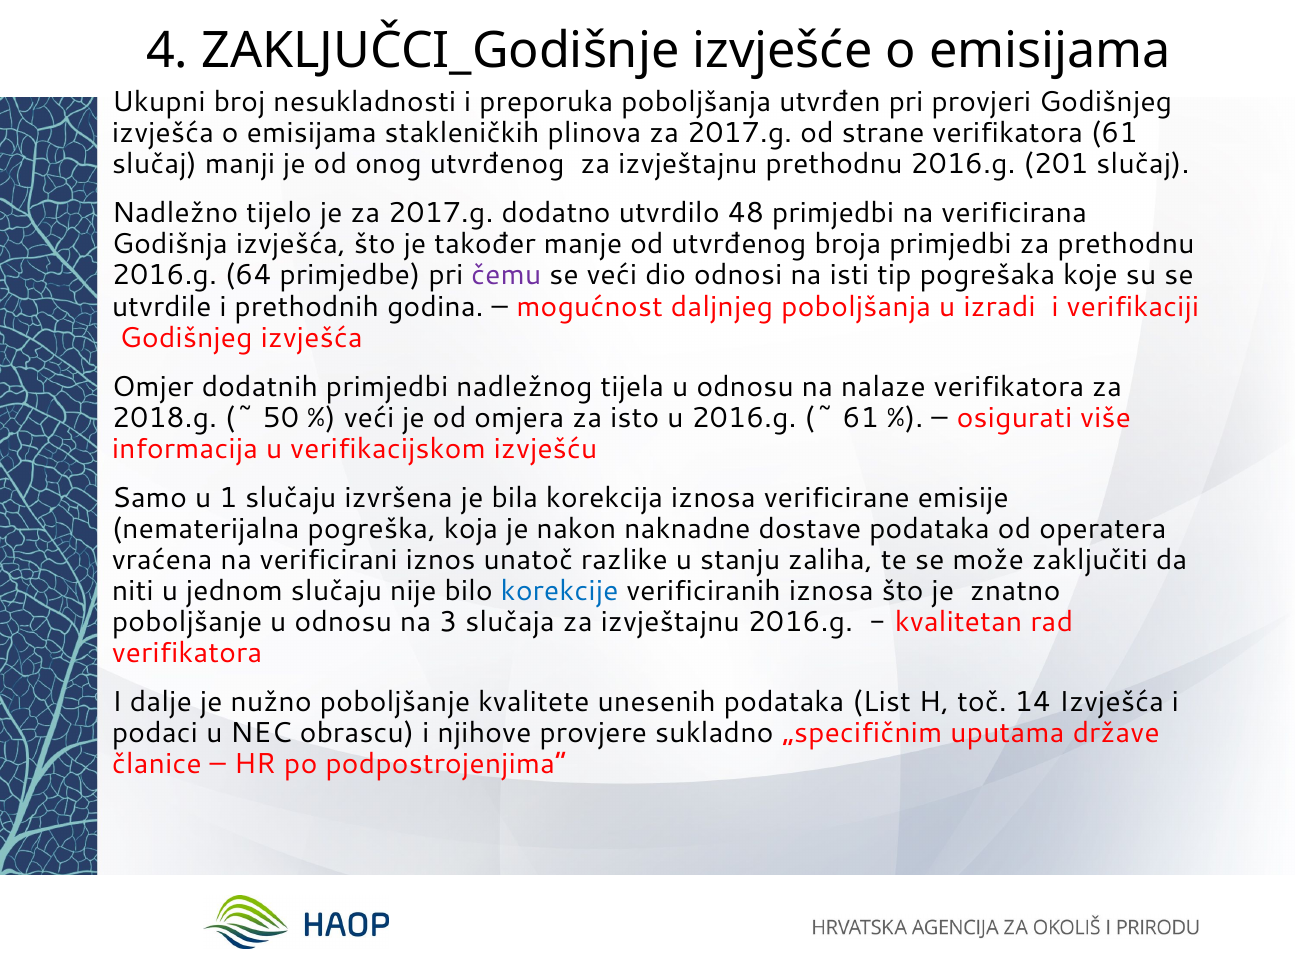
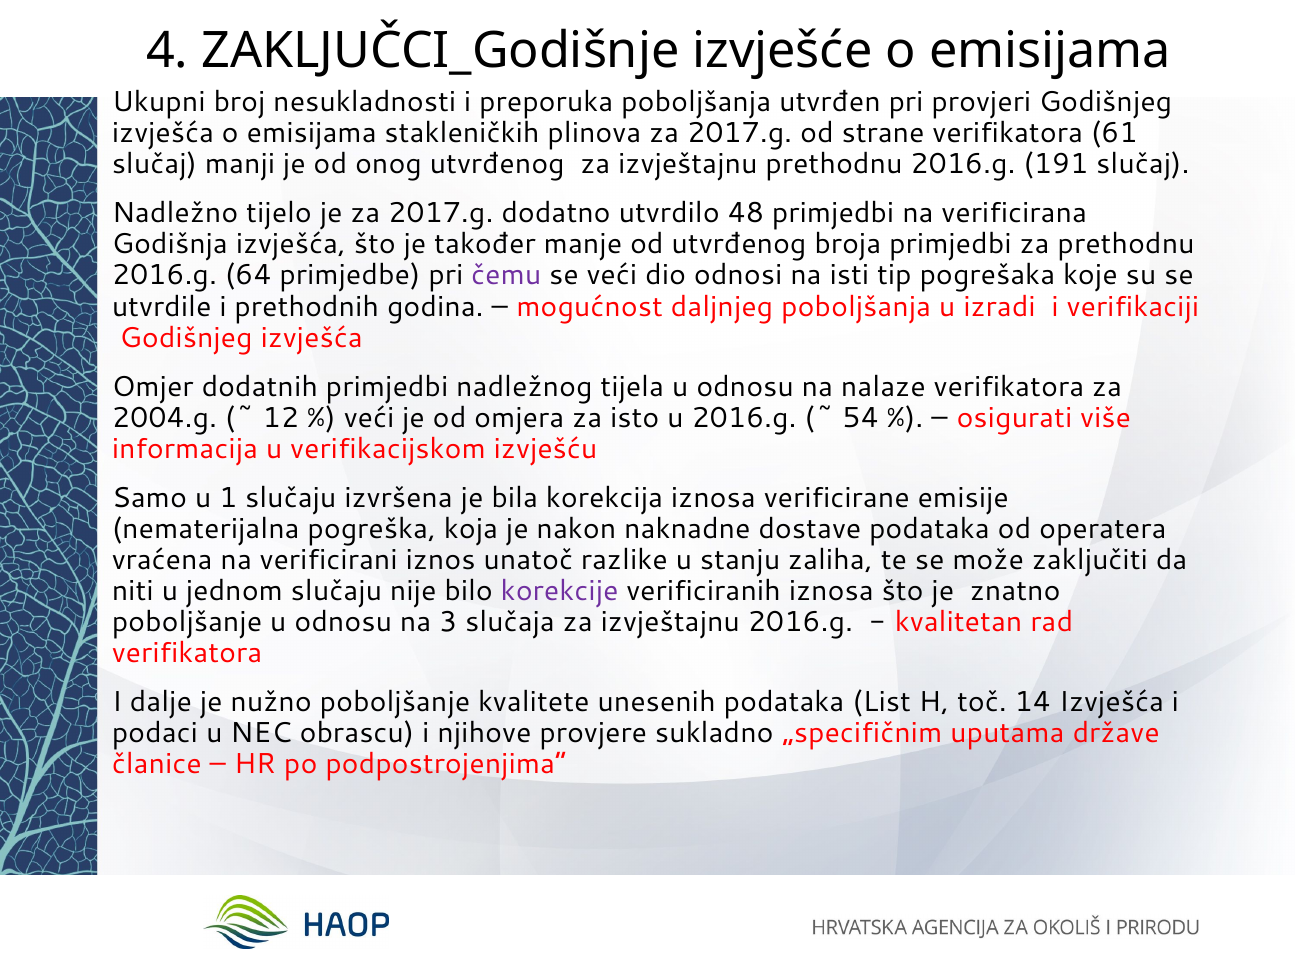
201: 201 -> 191
2018.g: 2018.g -> 2004.g
50: 50 -> 12
61 at (861, 418): 61 -> 54
korekcije colour: blue -> purple
